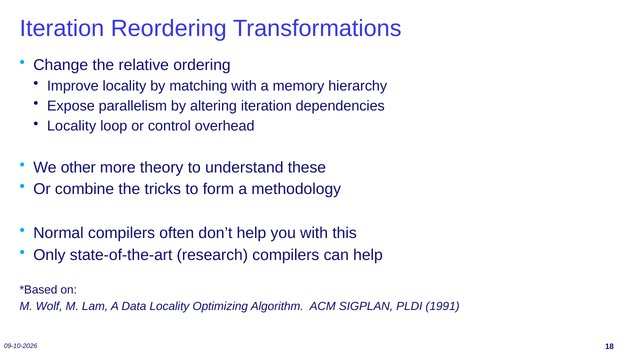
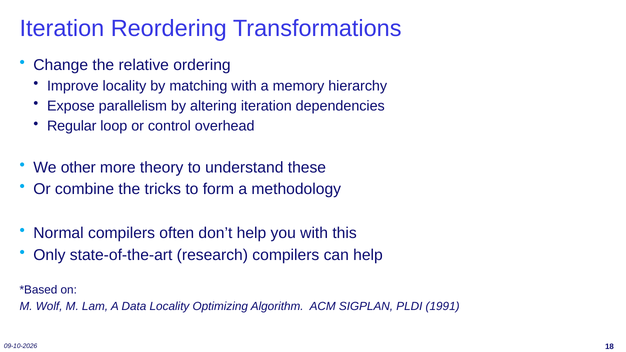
Locality at (72, 126): Locality -> Regular
